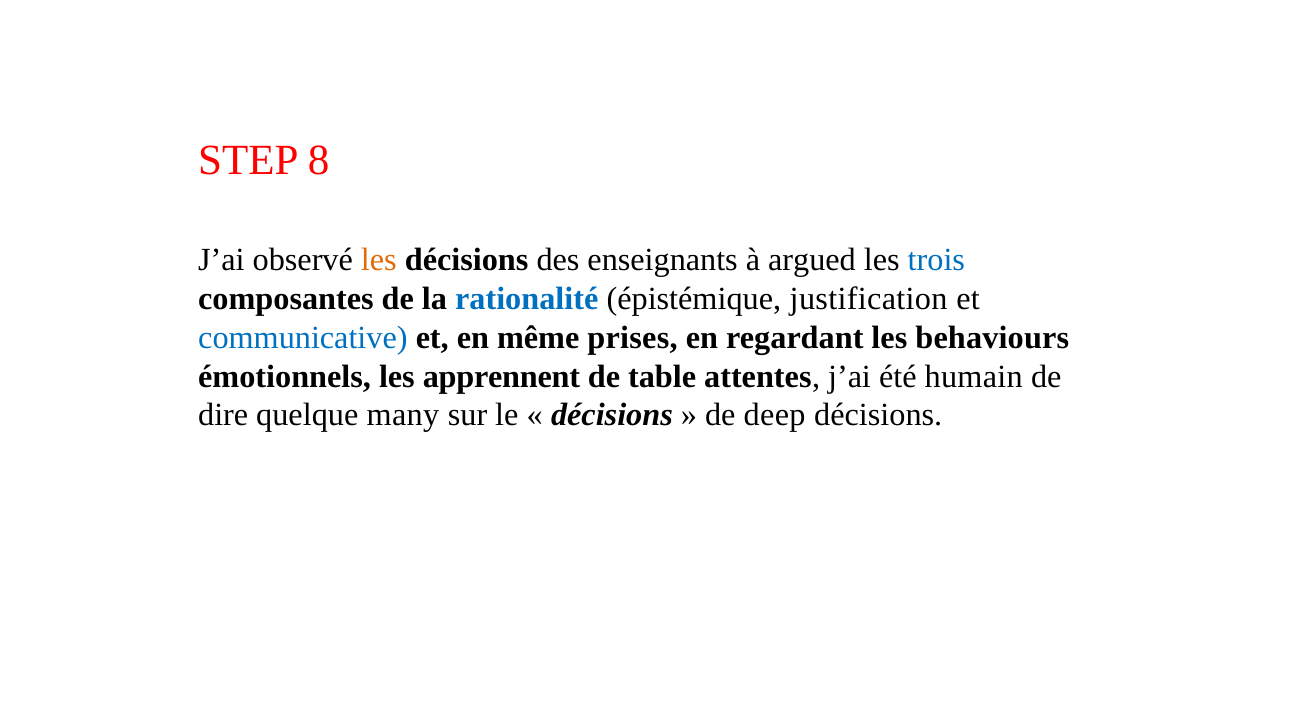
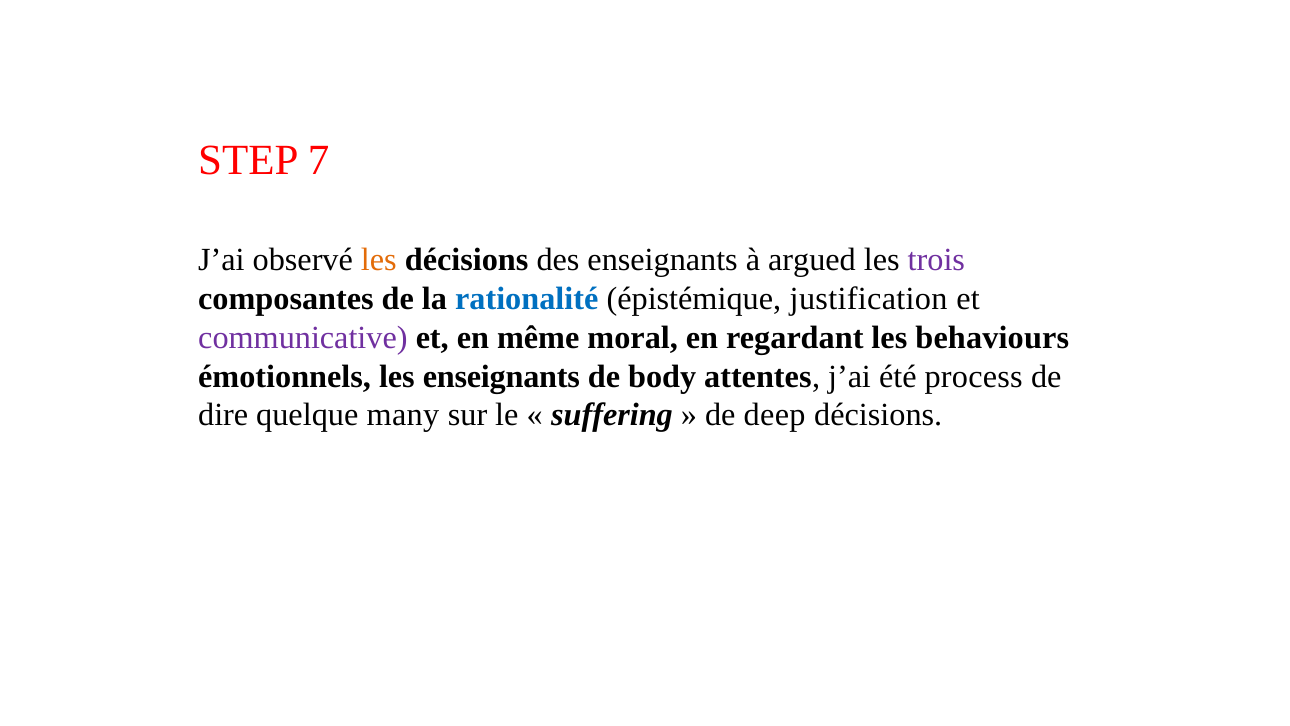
8: 8 -> 7
trois colour: blue -> purple
communicative colour: blue -> purple
prises: prises -> moral
les apprennent: apprennent -> enseignants
table: table -> body
humain: humain -> process
décisions at (612, 415): décisions -> suffering
